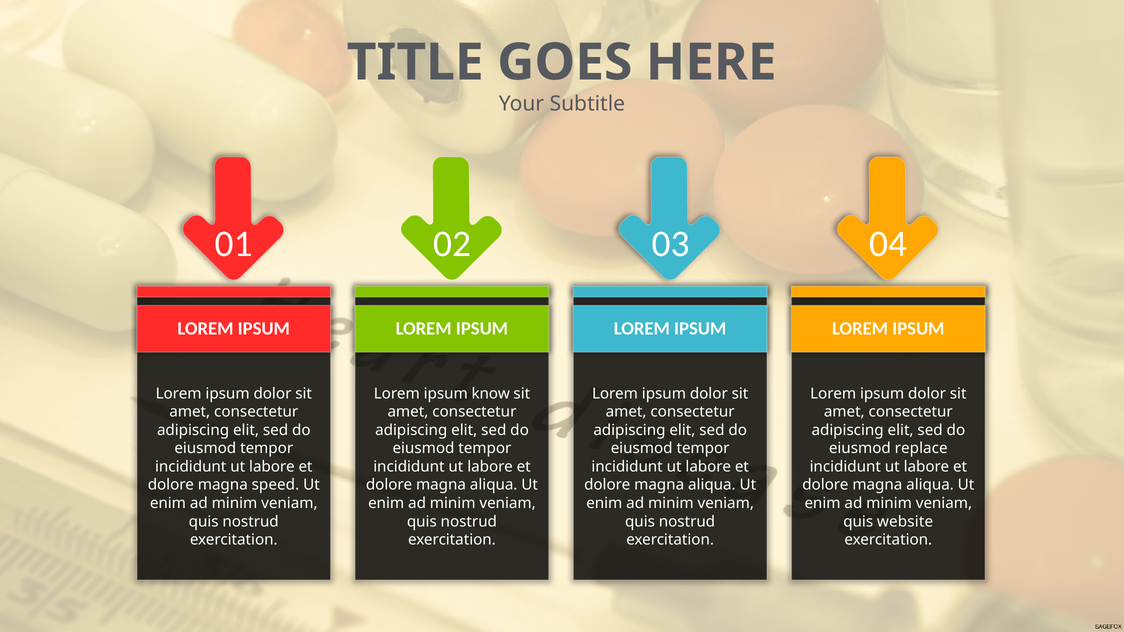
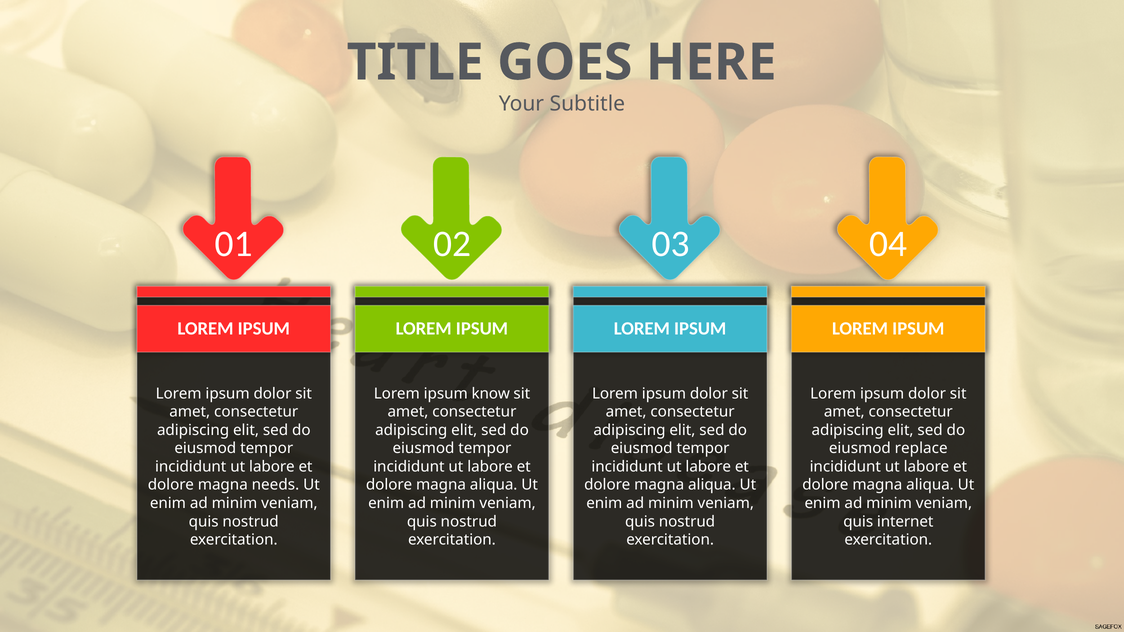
speed: speed -> needs
website: website -> internet
